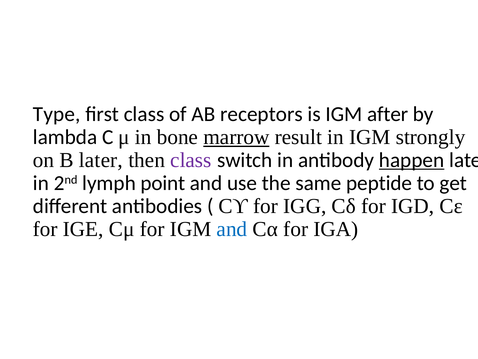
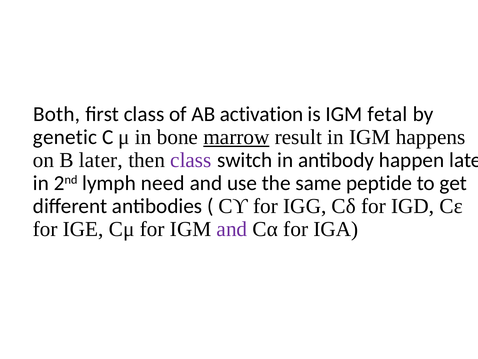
Type: Type -> Both
receptors: receptors -> activation
after: after -> fetal
lambda: lambda -> genetic
strongly: strongly -> happens
happen underline: present -> none
point: point -> need
and at (232, 229) colour: blue -> purple
